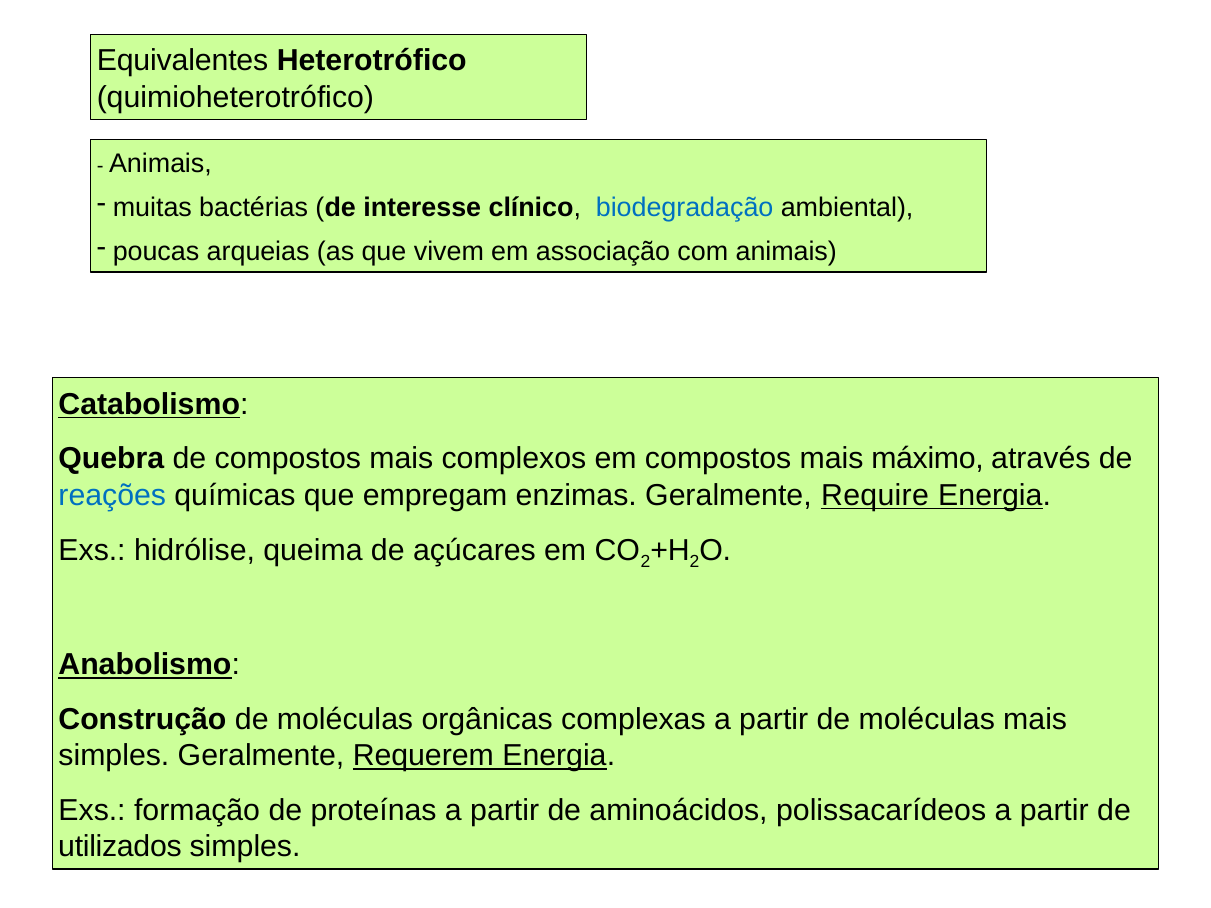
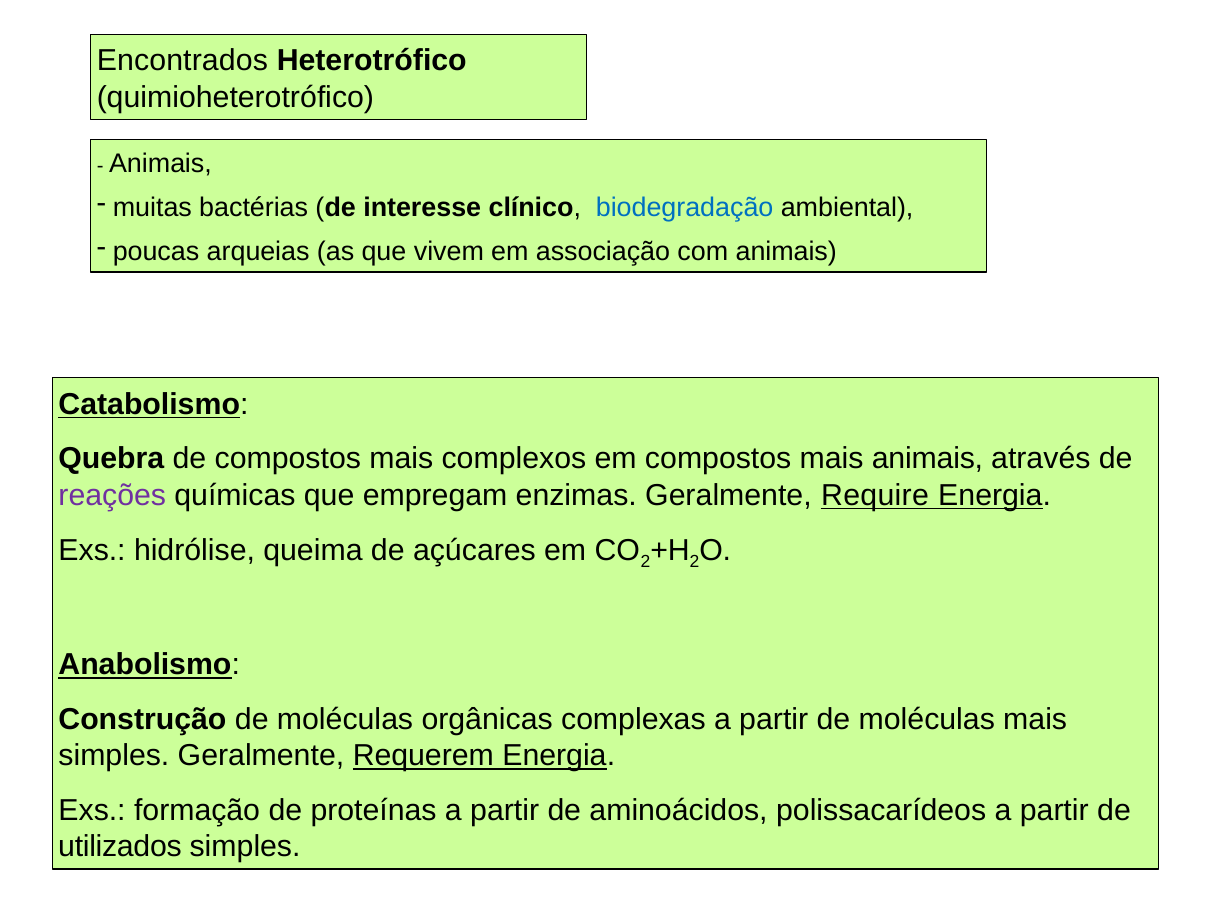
Equivalentes: Equivalentes -> Encontrados
mais máximo: máximo -> animais
reações colour: blue -> purple
